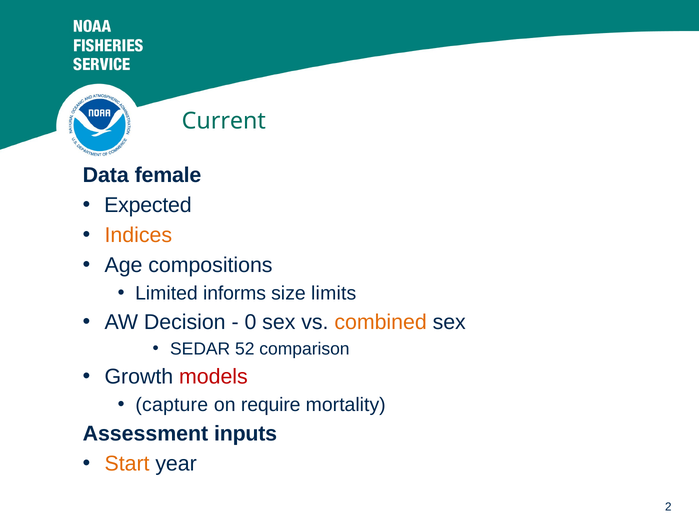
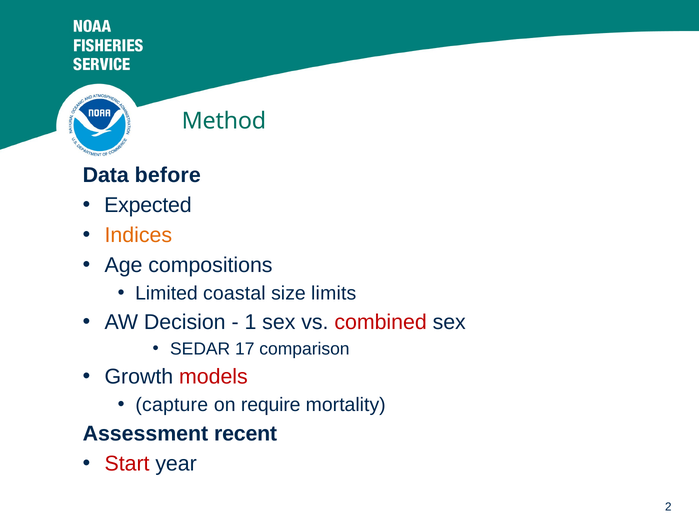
Current: Current -> Method
female: female -> before
informs: informs -> coastal
0: 0 -> 1
combined colour: orange -> red
52: 52 -> 17
inputs: inputs -> recent
Start colour: orange -> red
